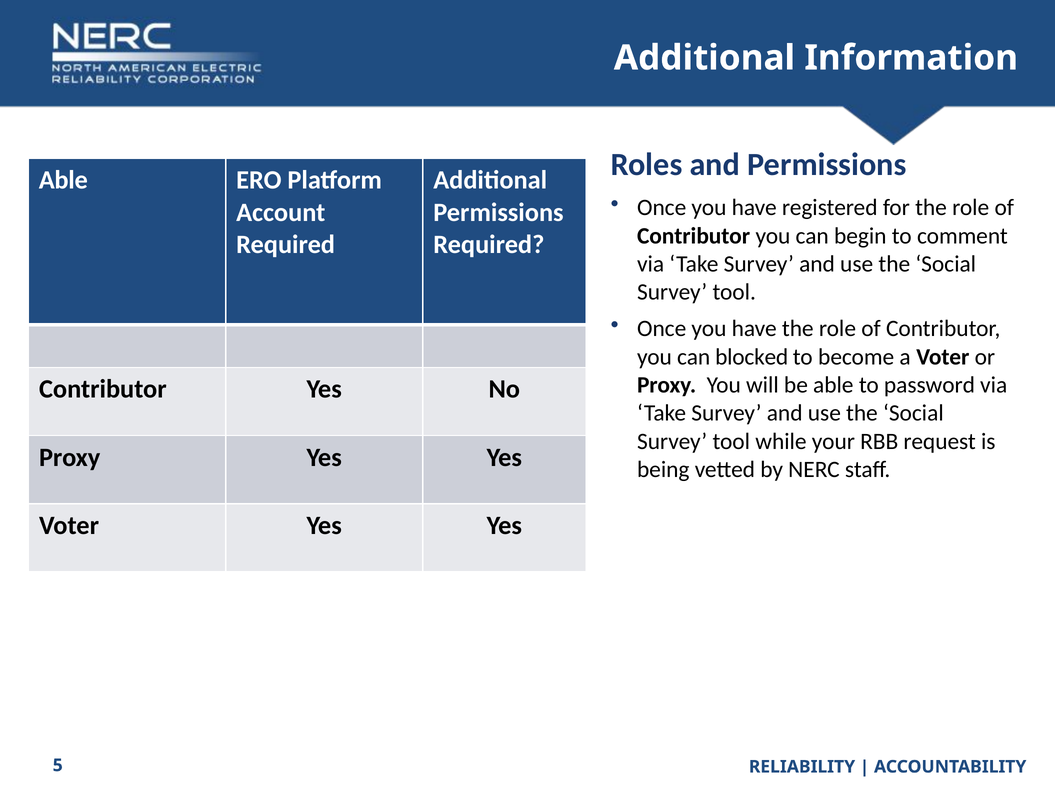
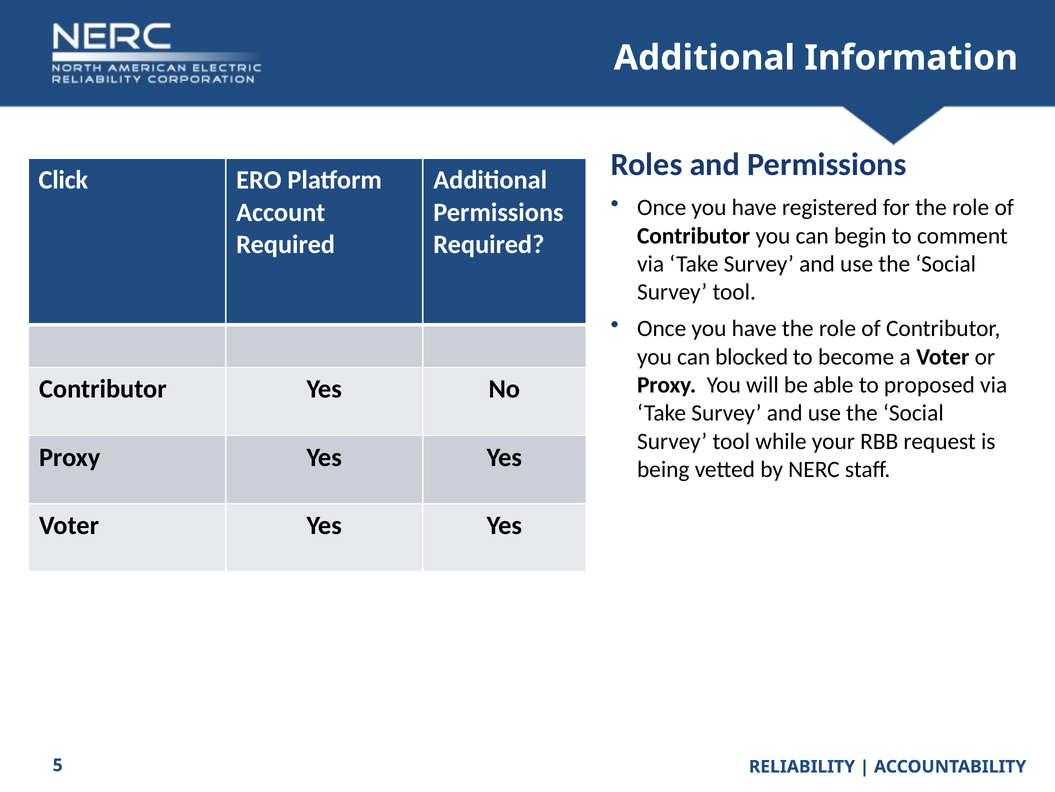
Able at (63, 180): Able -> Click
password: password -> proposed
